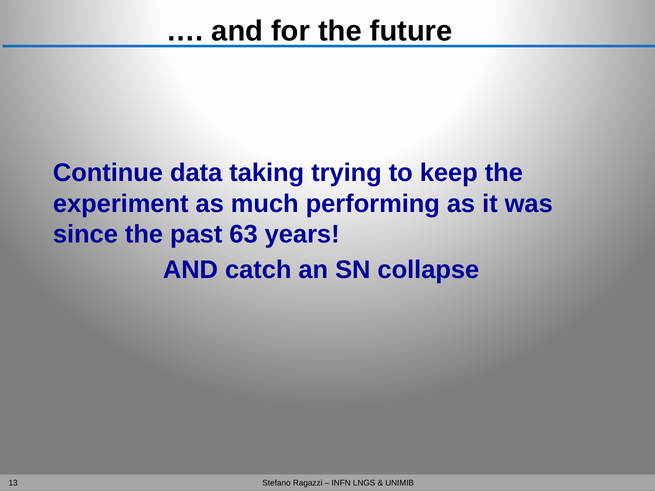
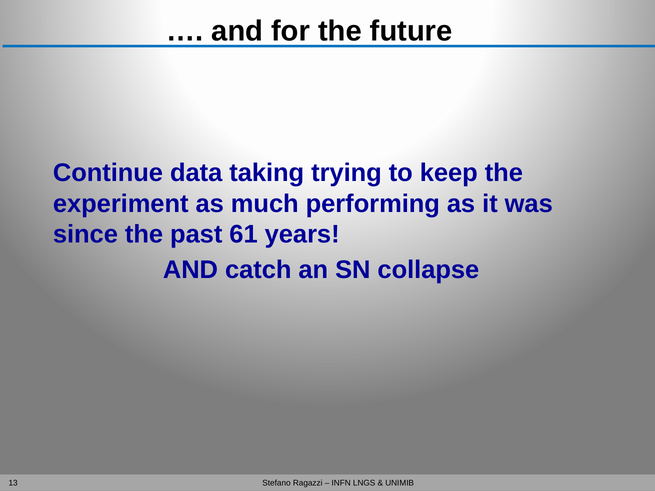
63: 63 -> 61
